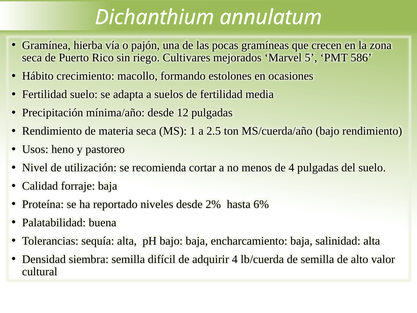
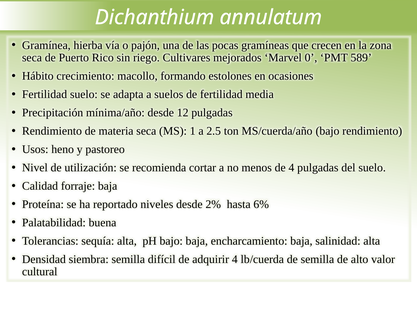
5: 5 -> 0
586: 586 -> 589
